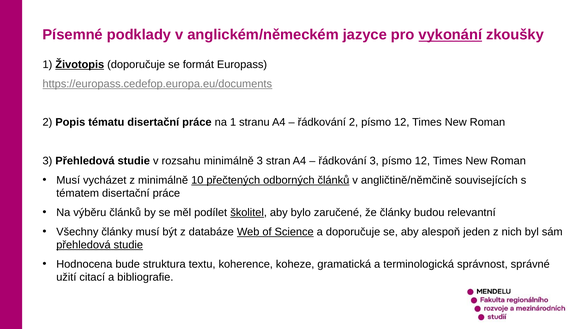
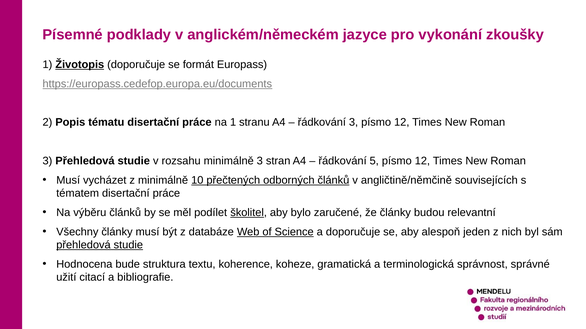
vykonání underline: present -> none
řádkování 2: 2 -> 3
řádkování 3: 3 -> 5
